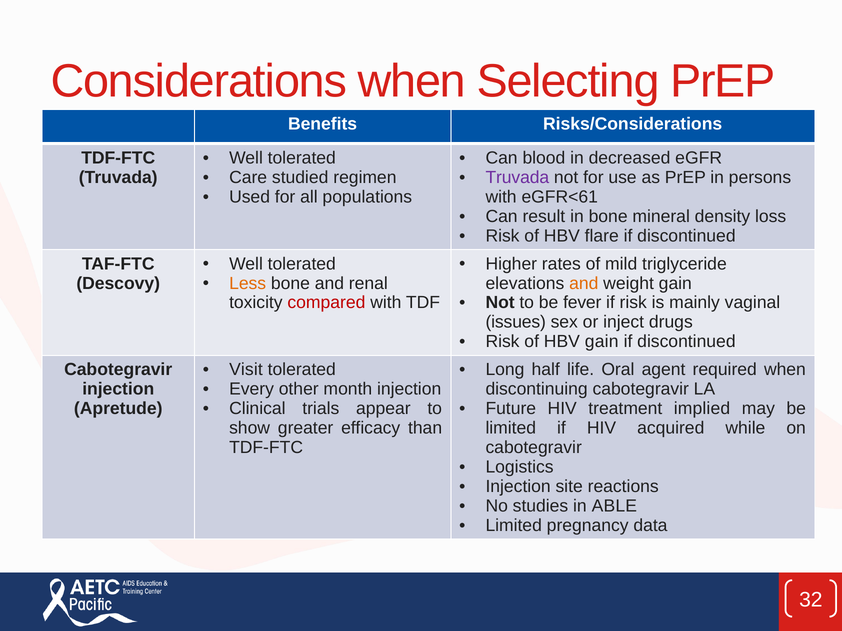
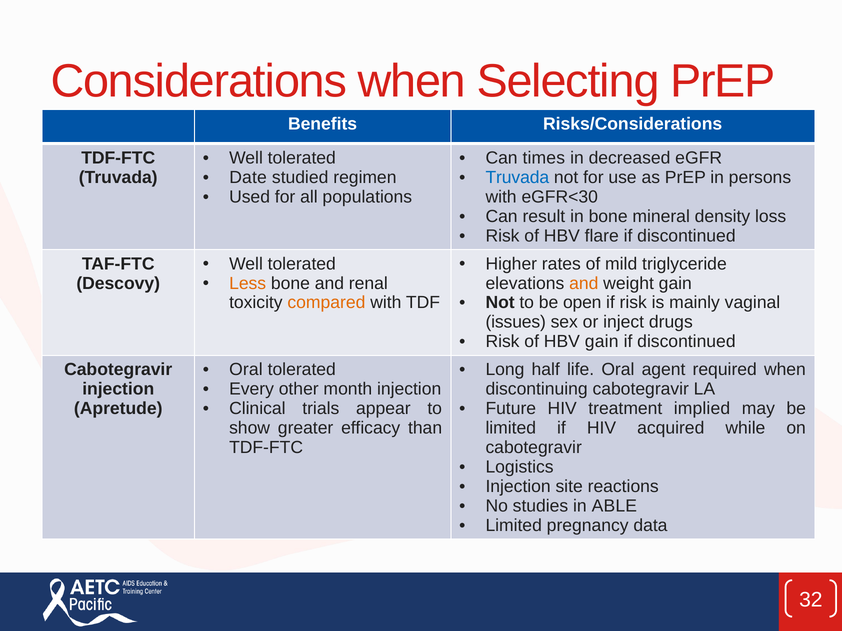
blood: blood -> times
Care: Care -> Date
Truvada at (517, 178) colour: purple -> blue
eGFR<61: eGFR<61 -> eGFR<30
fever: fever -> open
compared colour: red -> orange
Visit at (246, 370): Visit -> Oral
